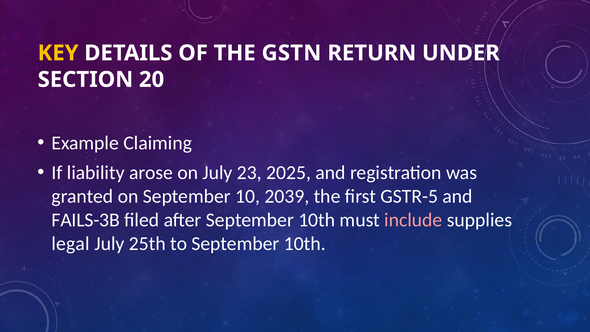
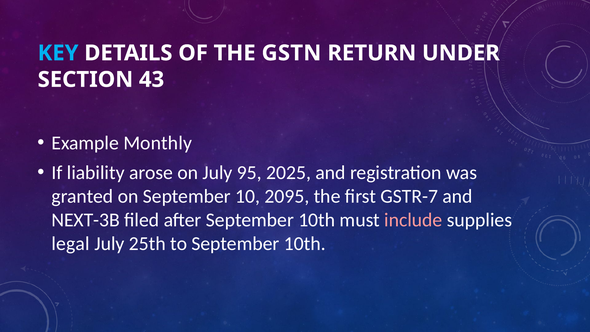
KEY colour: yellow -> light blue
20: 20 -> 43
Claiming: Claiming -> Monthly
23: 23 -> 95
2039: 2039 -> 2095
GSTR-5: GSTR-5 -> GSTR-7
FAILS-3B: FAILS-3B -> NEXT-3B
